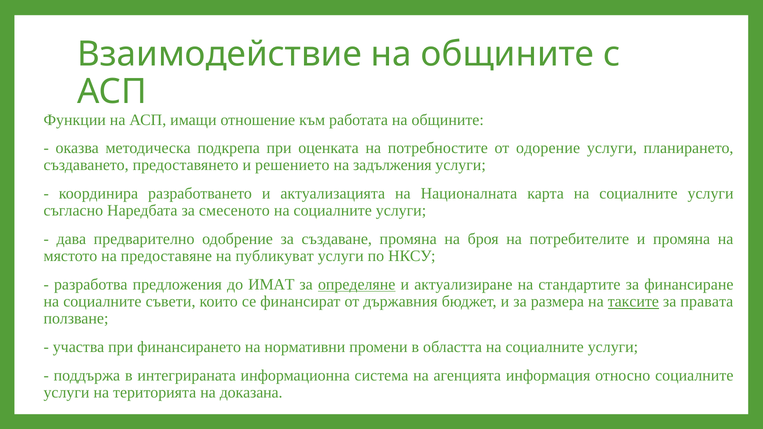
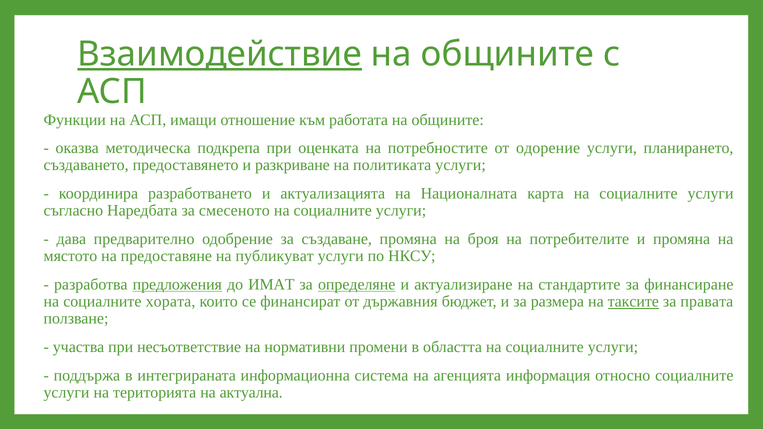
Взаимодействие underline: none -> present
решението: решението -> разкриване
задължения: задължения -> политиката
предложения underline: none -> present
съвети: съвети -> хората
финансирането: финансирането -> несъответствие
доказана: доказана -> актуална
